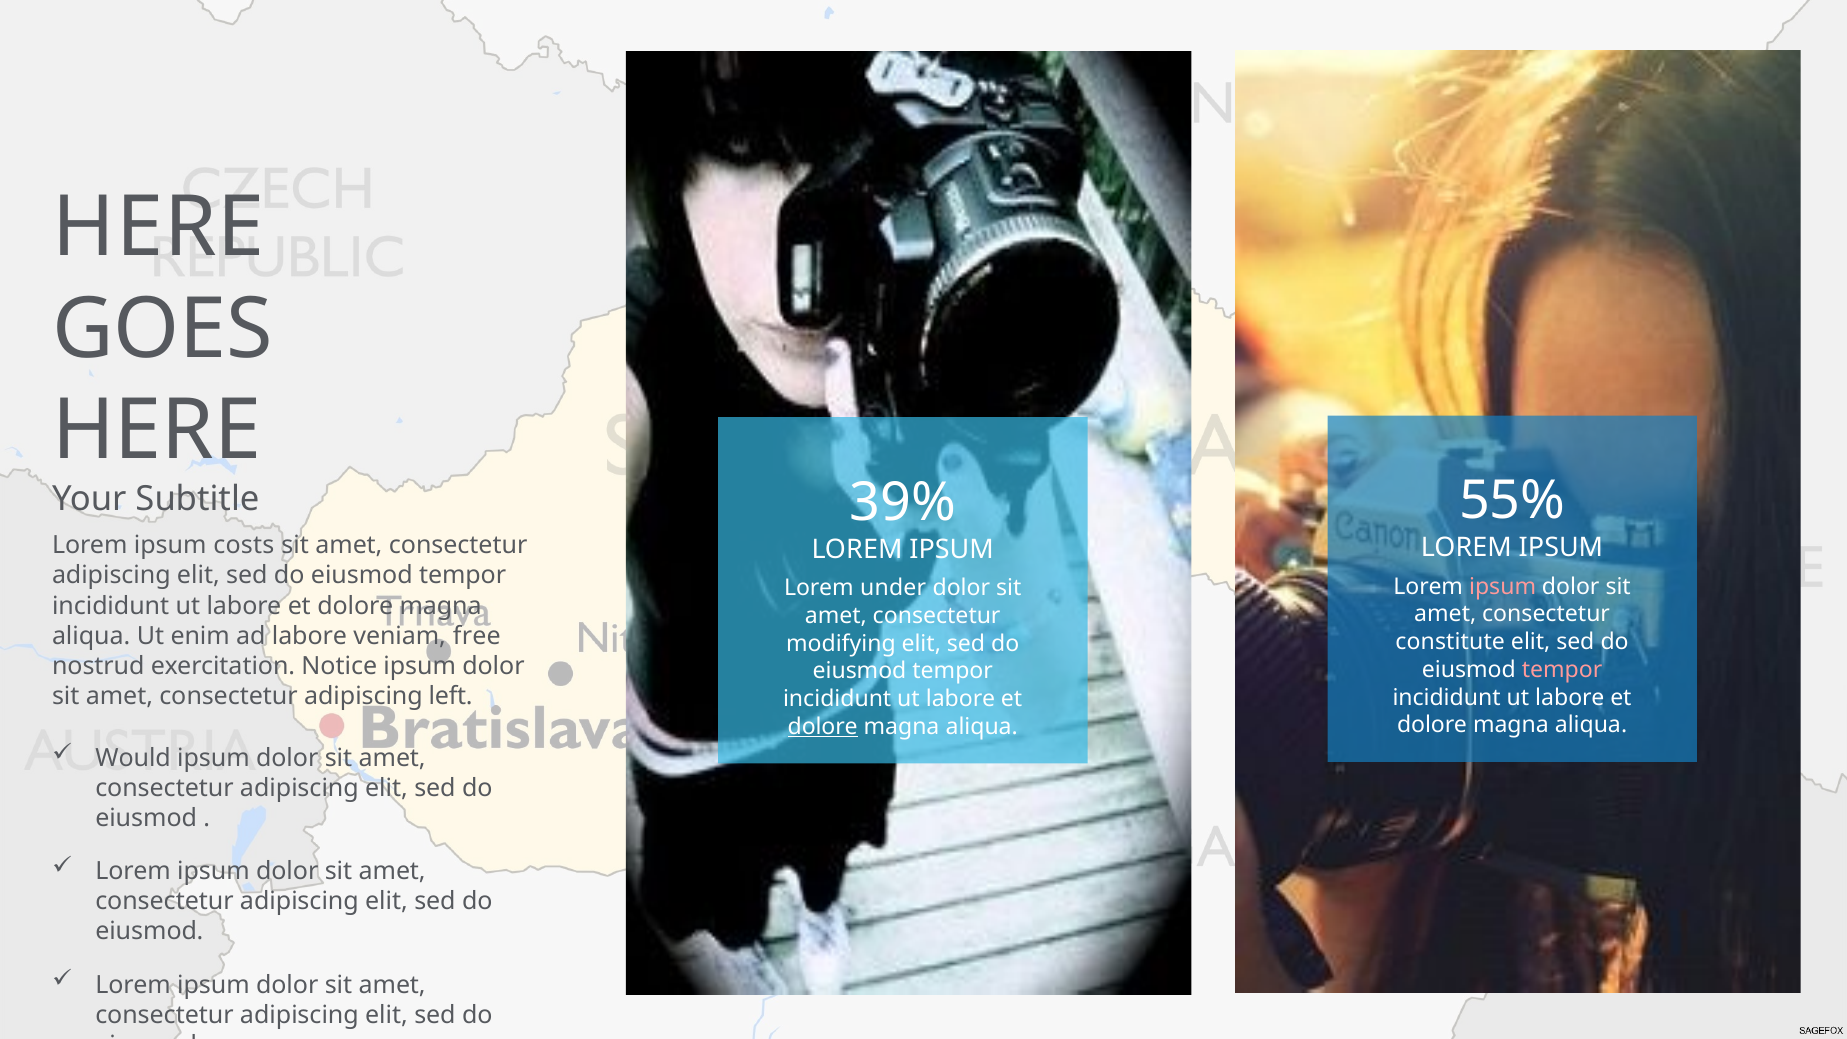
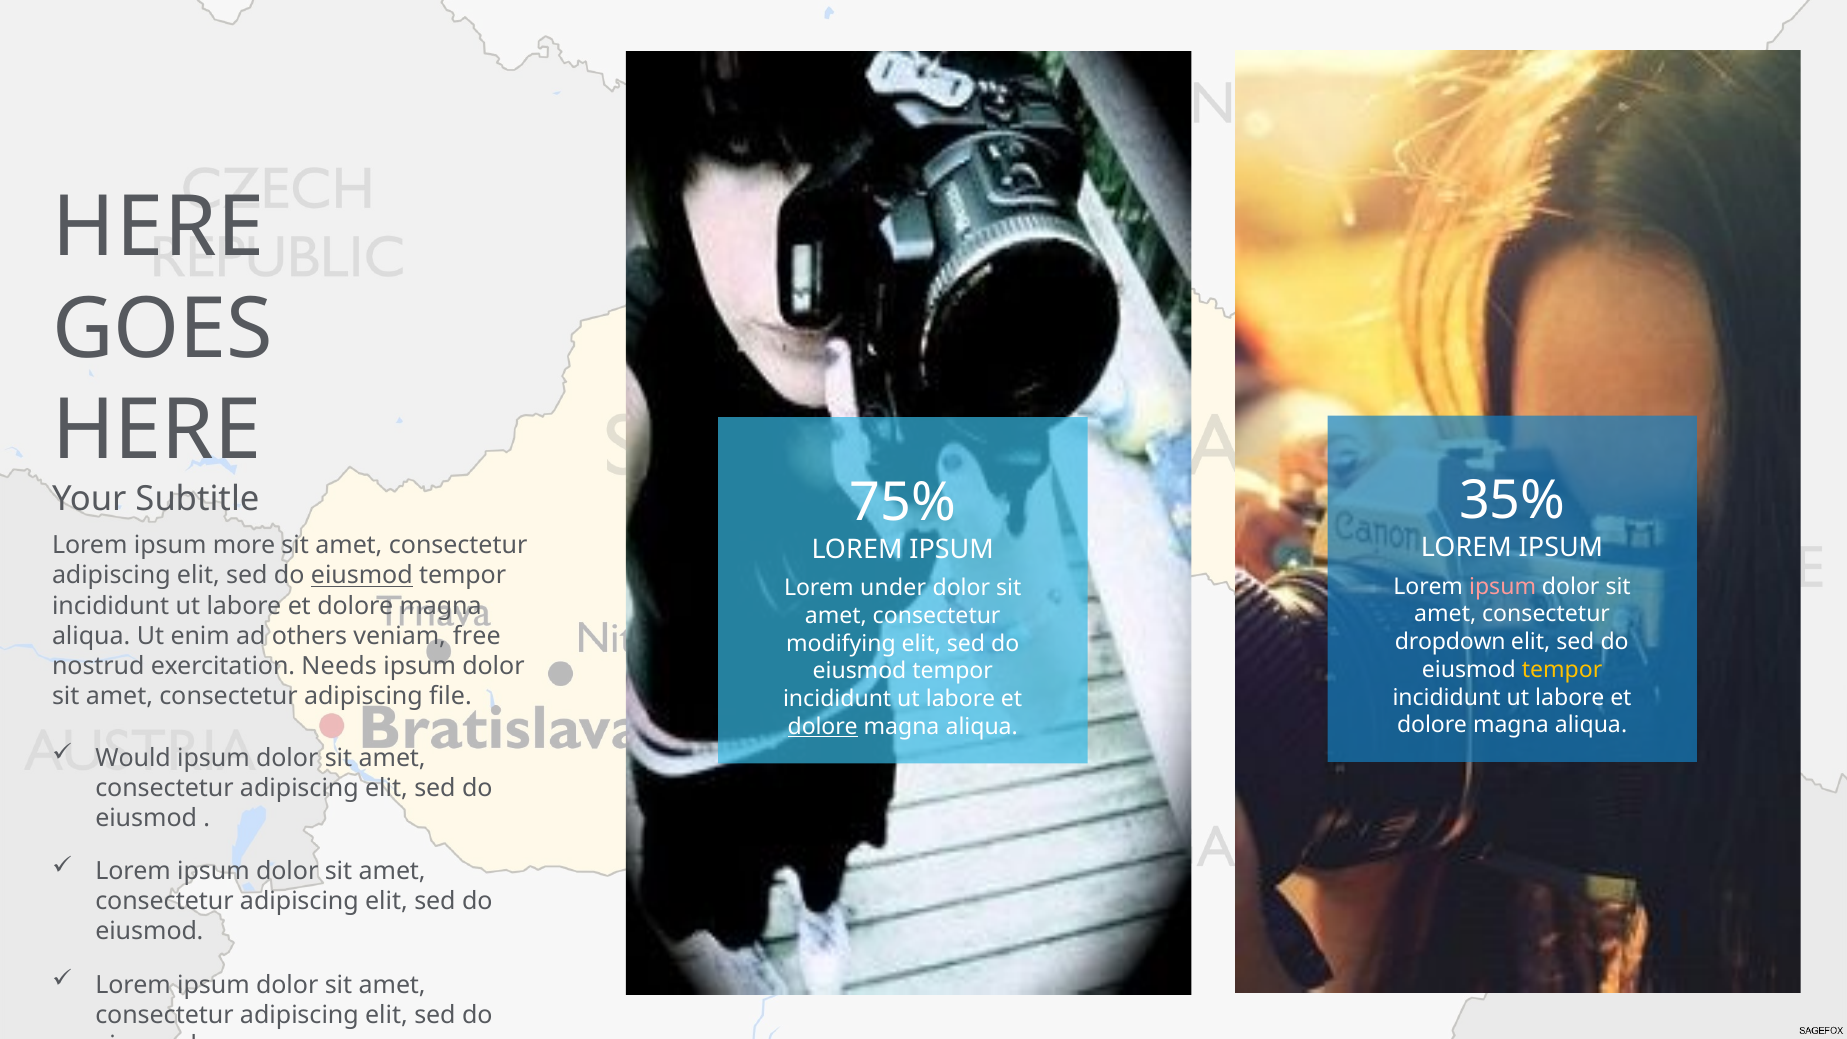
55%: 55% -> 35%
39%: 39% -> 75%
costs: costs -> more
eiusmod at (362, 576) underline: none -> present
ad labore: labore -> others
constitute: constitute -> dropdown
Notice: Notice -> Needs
tempor at (1562, 670) colour: pink -> yellow
left: left -> file
